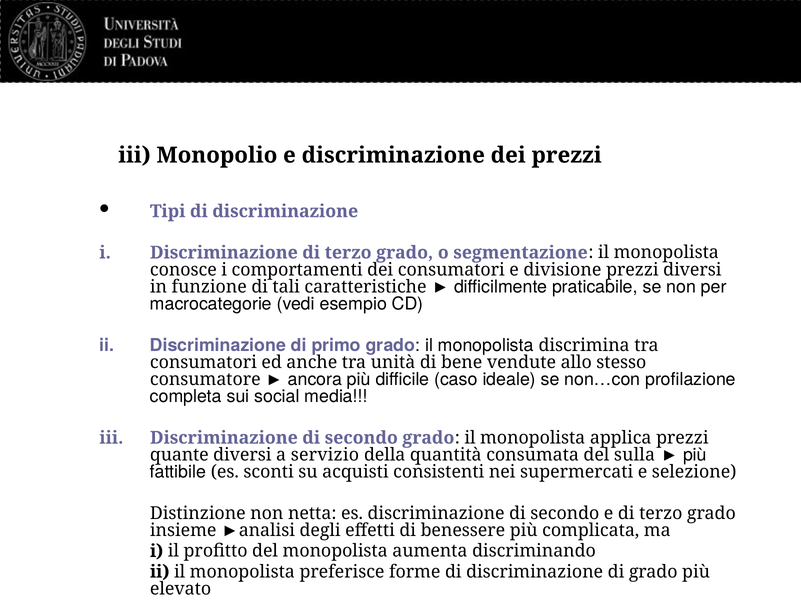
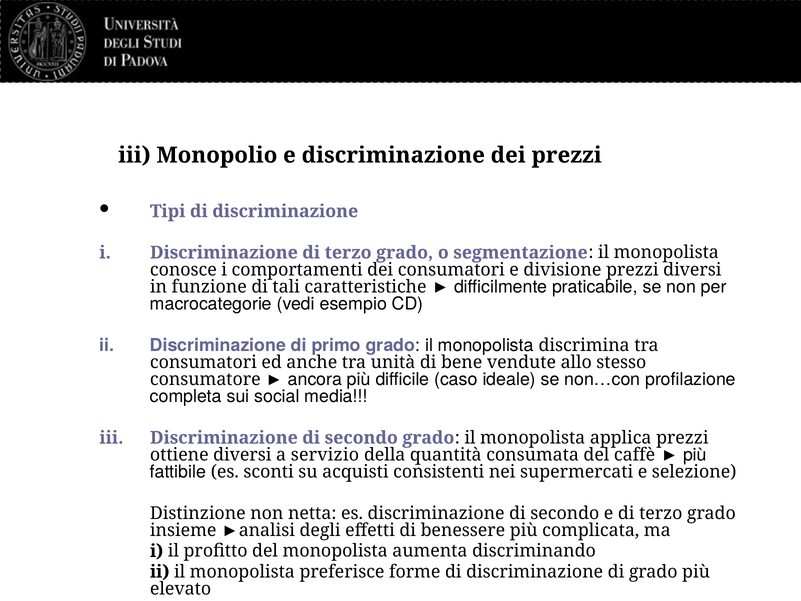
quante: quante -> ottiene
sulla: sulla -> caffè
